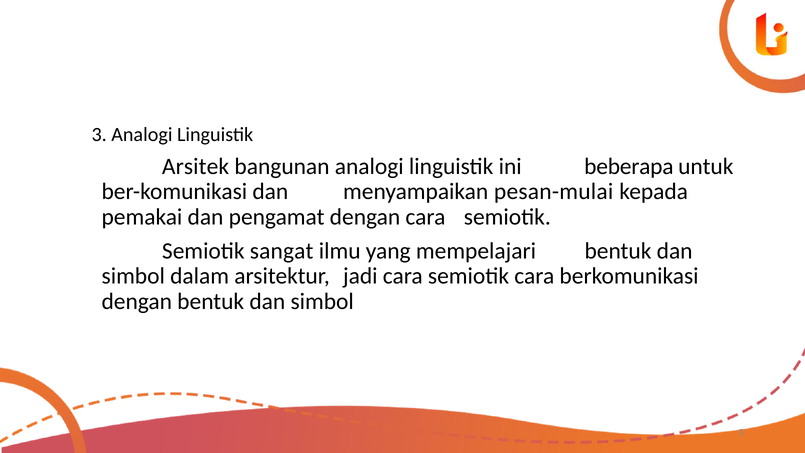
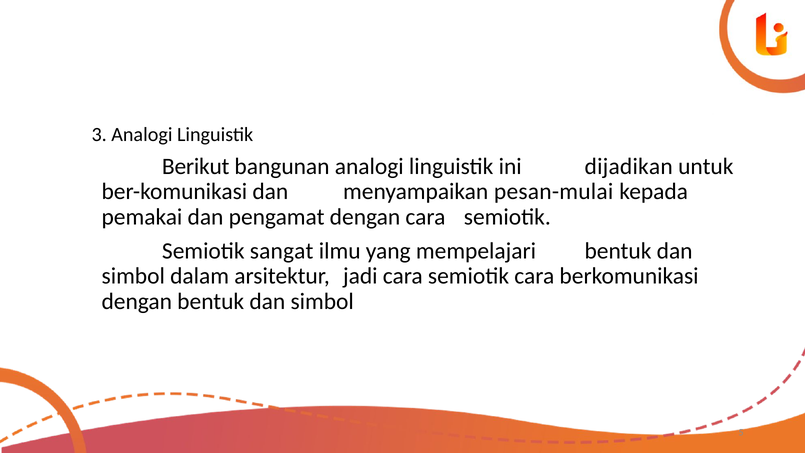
Arsitek: Arsitek -> Berikut
beberapa: beberapa -> dijadikan
